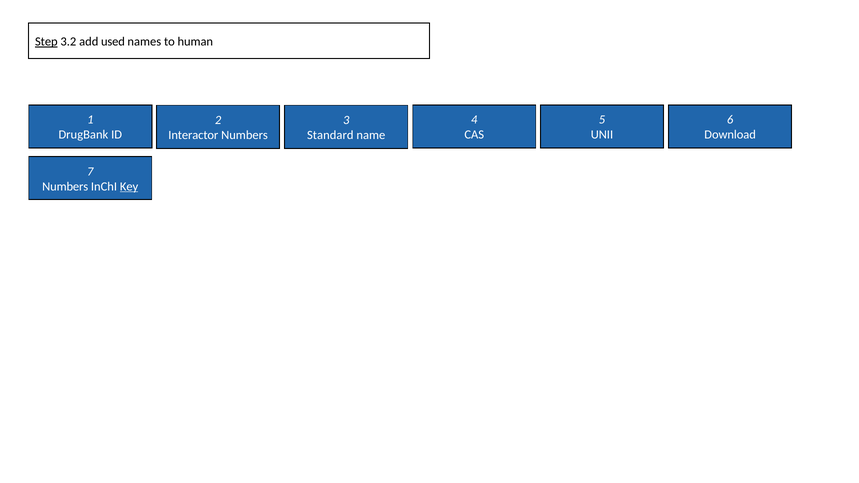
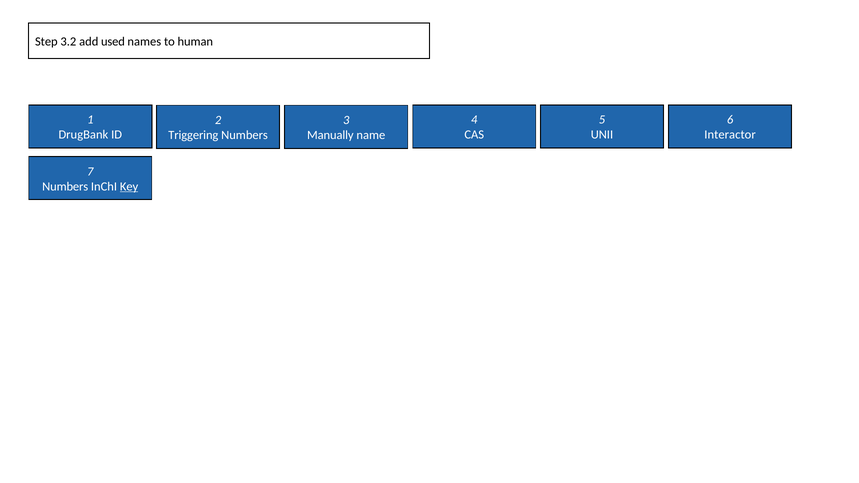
Step underline: present -> none
Download: Download -> Interactor
Interactor: Interactor -> Triggering
Standard: Standard -> Manually
